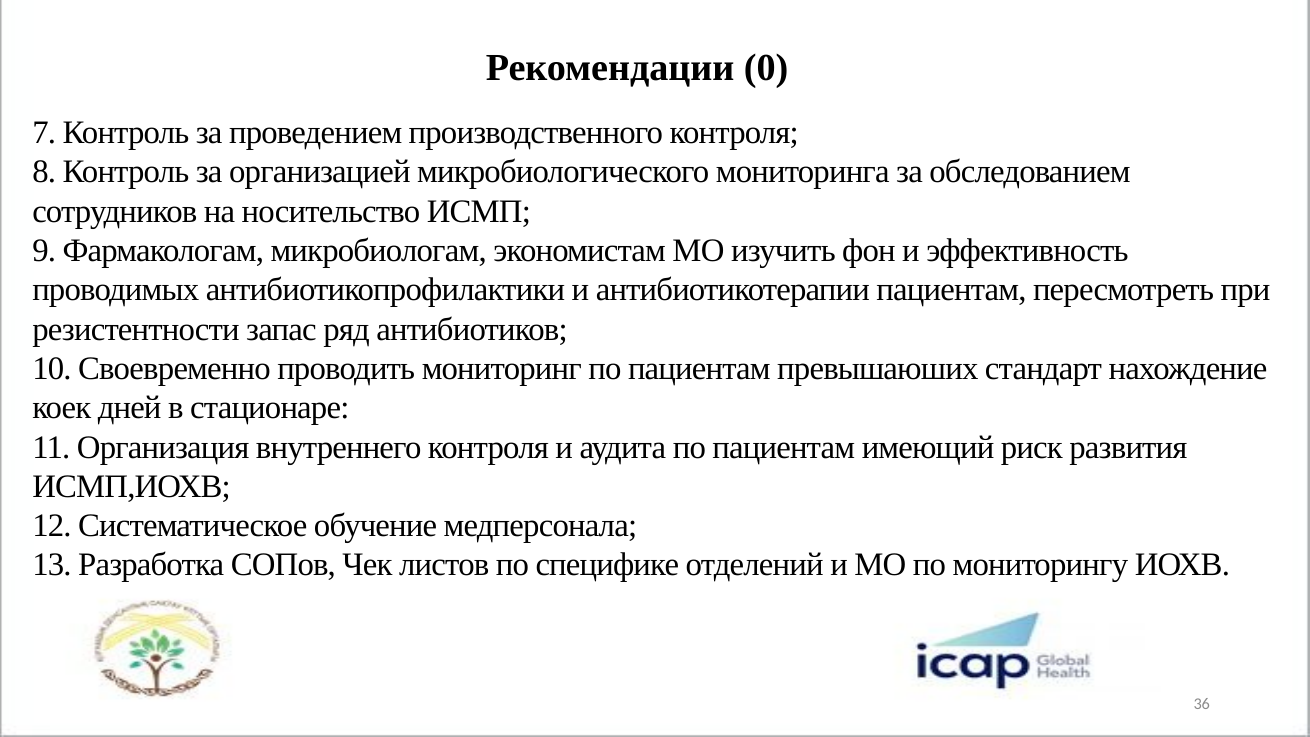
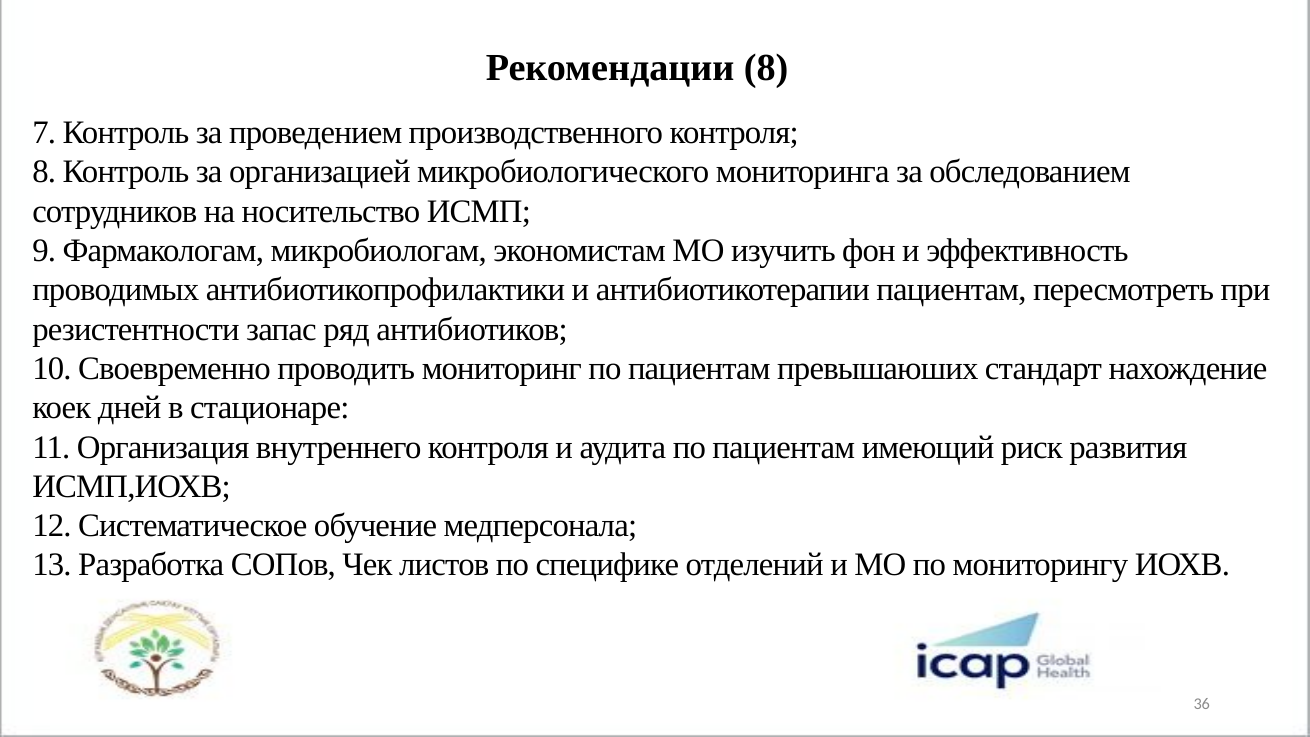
Рекомендации 0: 0 -> 8
